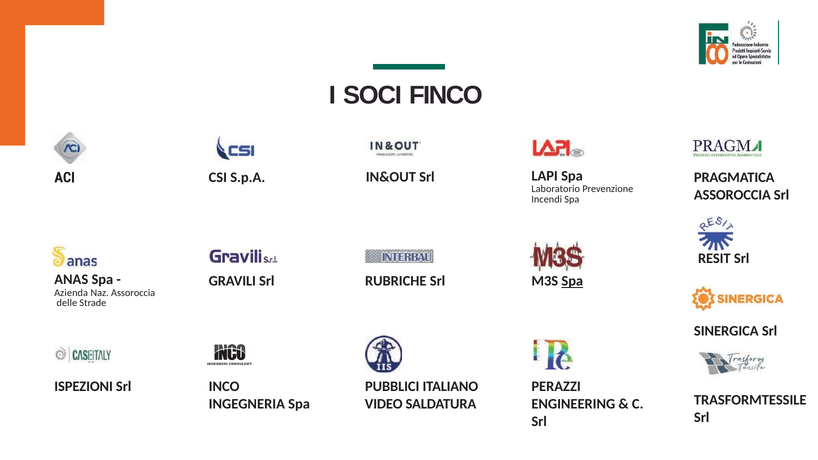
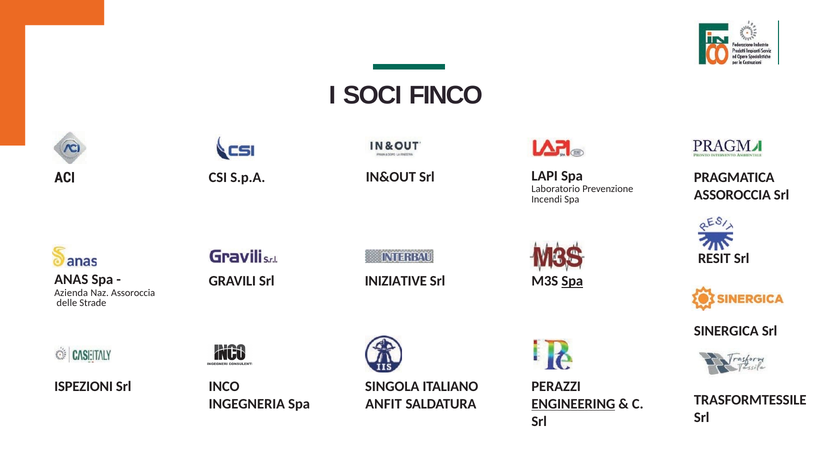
RUBRICHE: RUBRICHE -> INIZIATIVE
PUBBLICI: PUBBLICI -> SINGOLA
VIDEO: VIDEO -> ANFIT
ENGINEERING underline: none -> present
